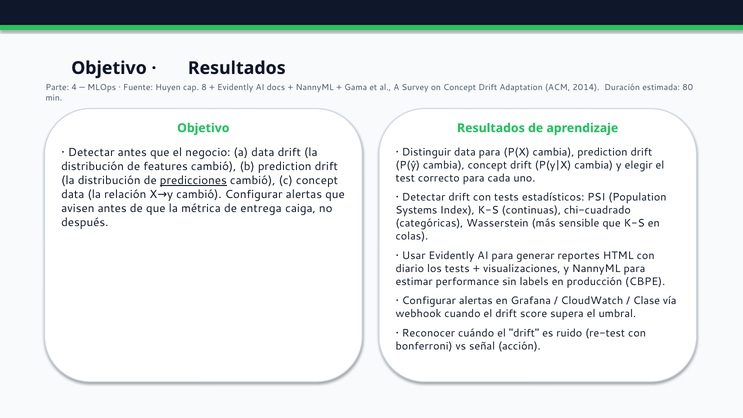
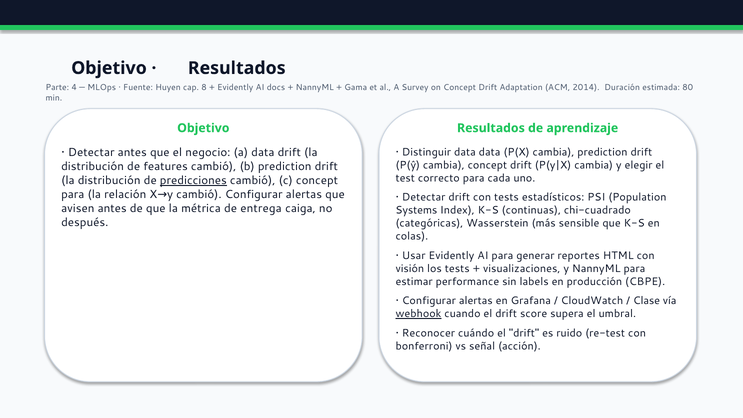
data para: para -> data
data at (73, 194): data -> para
diario: diario -> visión
webhook underline: none -> present
